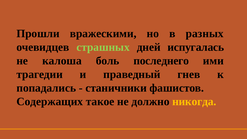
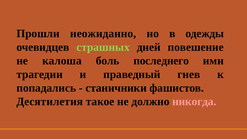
вражескими: вражескими -> неожиданно
разных: разных -> одежды
испугалась: испугалась -> повешение
Содержащих: Содержащих -> Десятилетия
никогда colour: yellow -> pink
